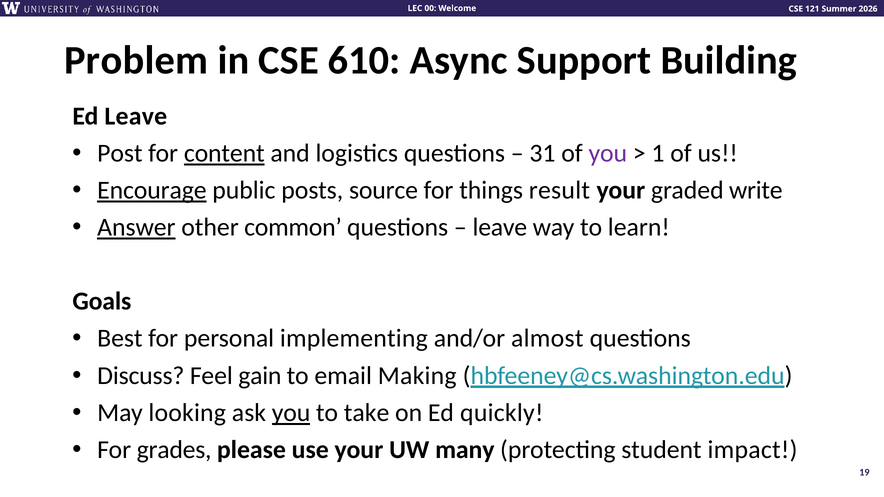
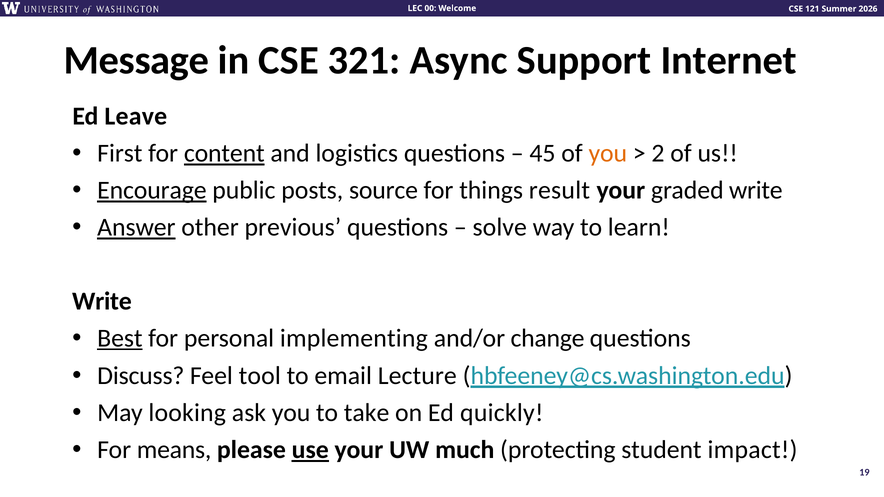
Problem: Problem -> Message
610: 610 -> 321
Building: Building -> Internet
Post: Post -> First
31: 31 -> 45
you at (608, 154) colour: purple -> orange
1: 1 -> 2
common: common -> previous
leave at (500, 228): leave -> solve
Goals at (102, 302): Goals -> Write
Best underline: none -> present
almost: almost -> change
gain: gain -> tool
Making: Making -> Lecture
you at (291, 413) underline: present -> none
grades: grades -> means
use underline: none -> present
many: many -> much
